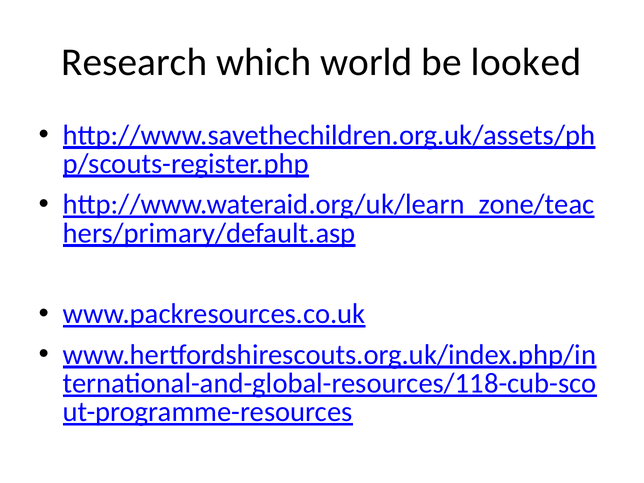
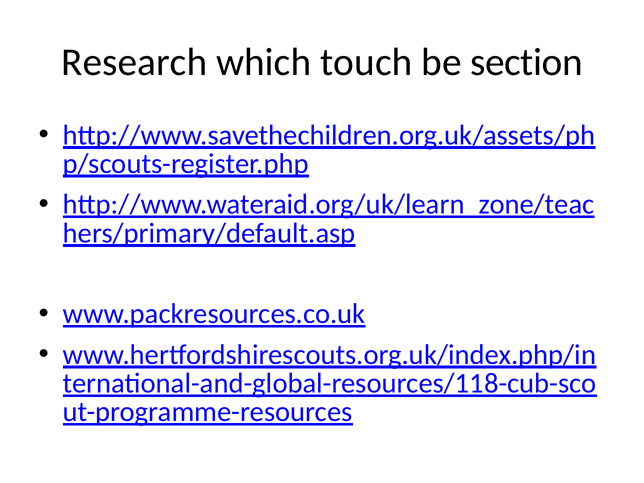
world: world -> touch
looked: looked -> section
